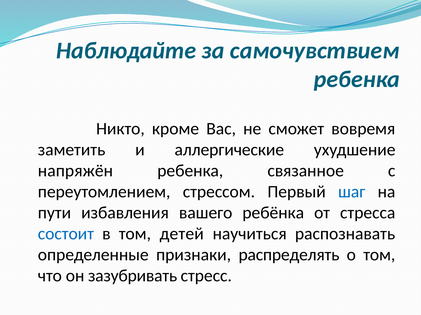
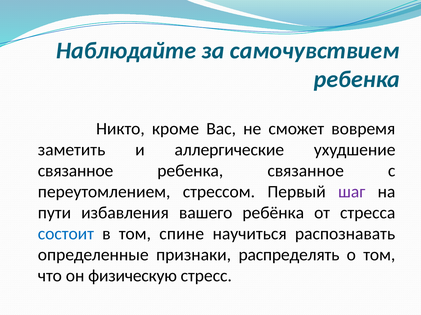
напряжён at (75, 171): напряжён -> связанное
шаг colour: blue -> purple
детей: детей -> спине
зазубривать: зазубривать -> физическую
